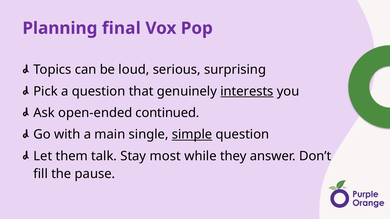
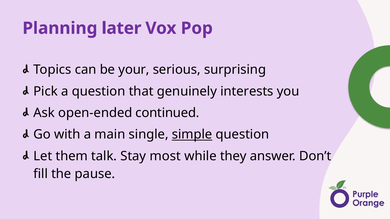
final: final -> later
loud: loud -> your
interests underline: present -> none
